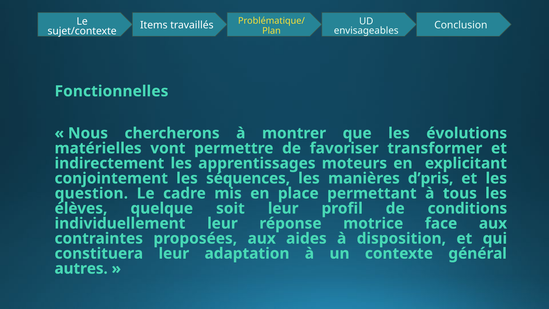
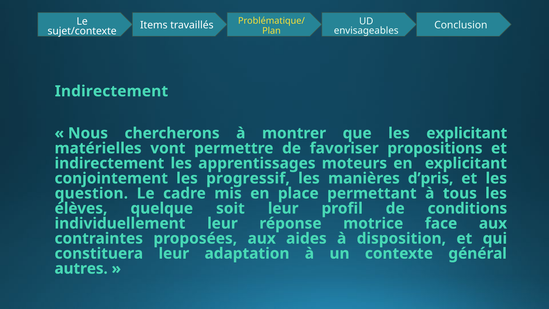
Fonctionnelles at (111, 91): Fonctionnelles -> Indirectement
les évolutions: évolutions -> explicitant
transformer: transformer -> propositions
séquences: séquences -> progressif
